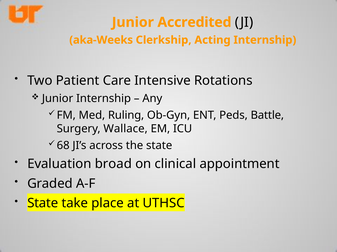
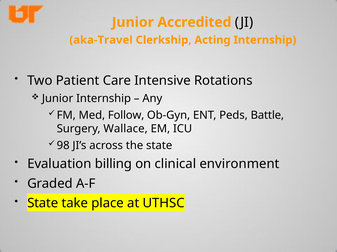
aka-Weeks: aka-Weeks -> aka-Travel
Ruling: Ruling -> Follow
68: 68 -> 98
broad: broad -> billing
appointment: appointment -> environment
